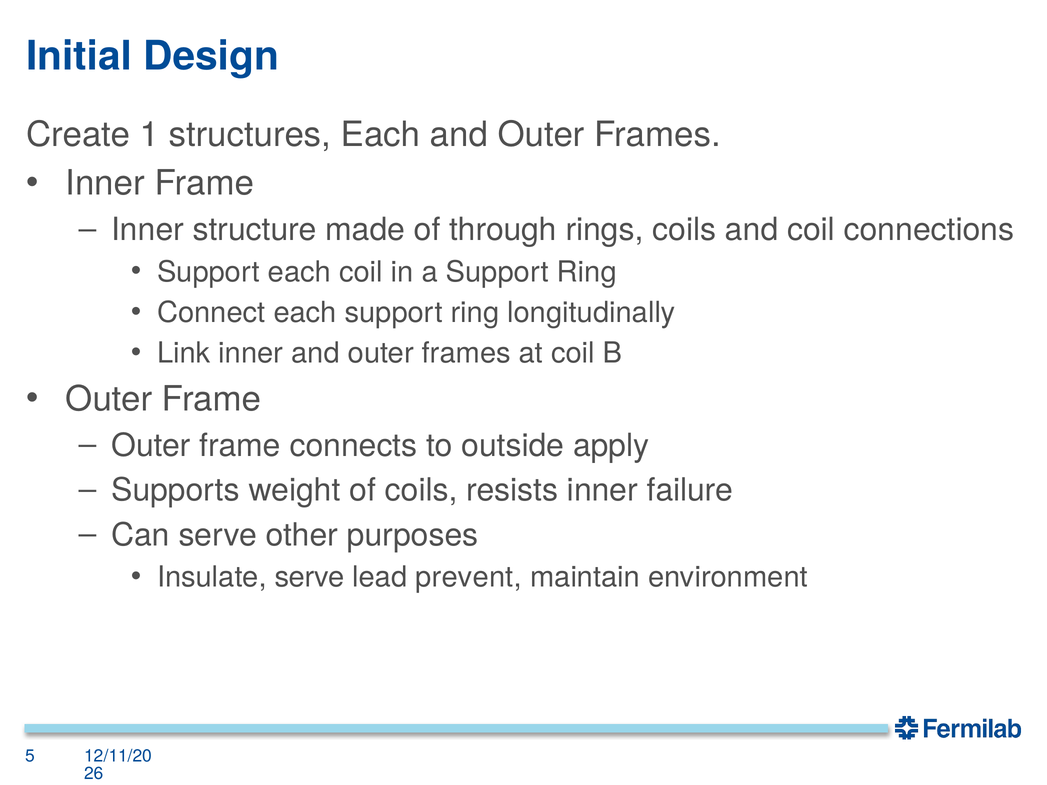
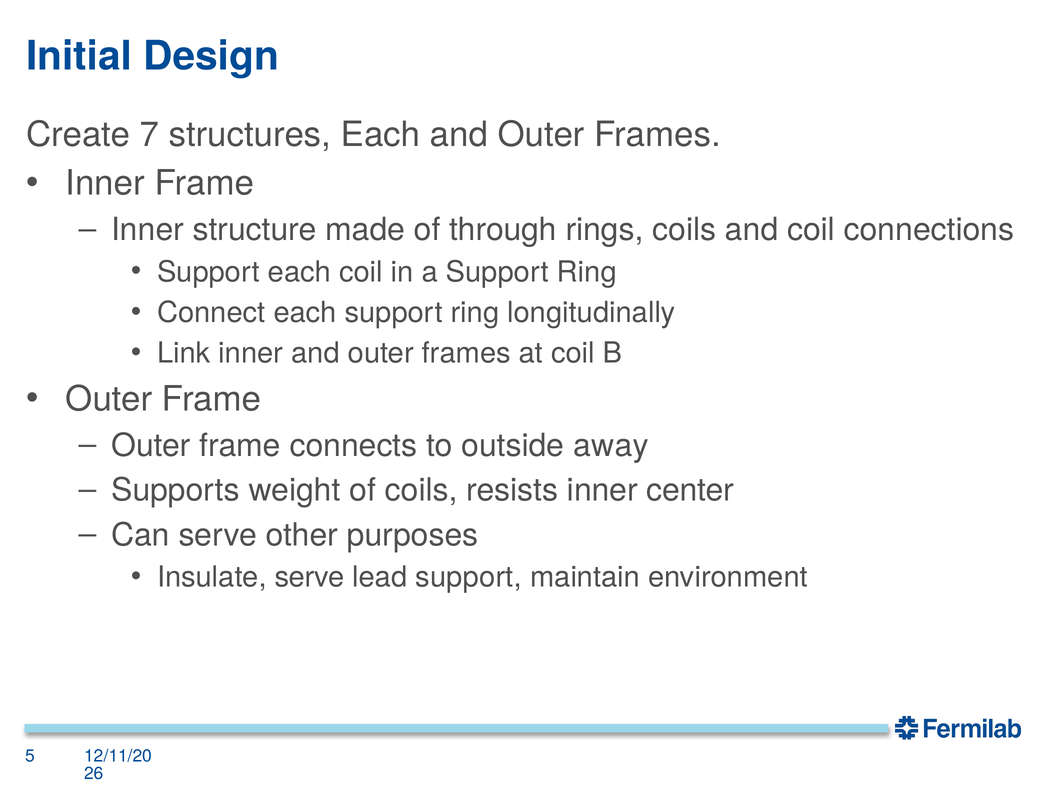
1: 1 -> 7
apply: apply -> away
failure: failure -> center
lead prevent: prevent -> support
